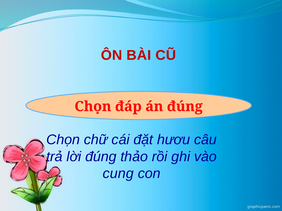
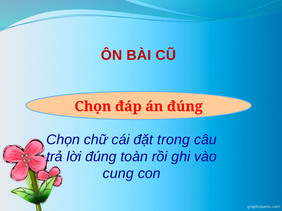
hươu: hươu -> trong
thảo: thảo -> toàn
